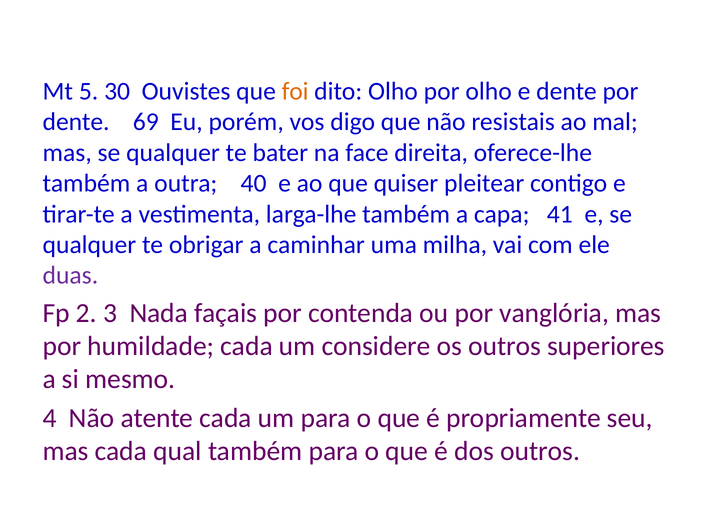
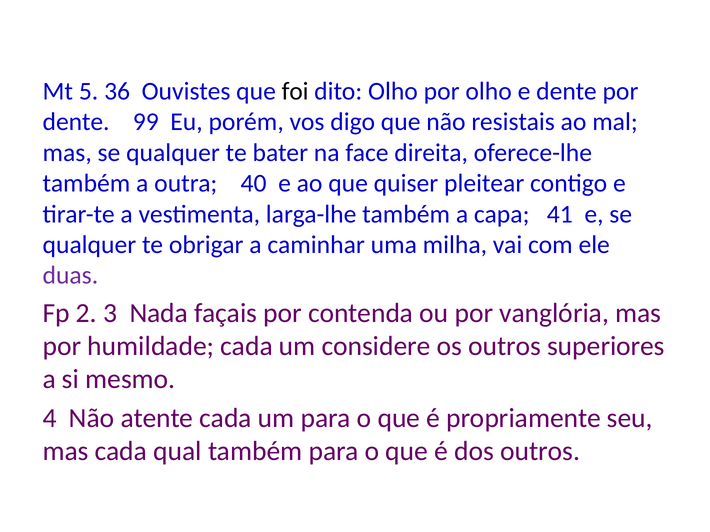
30: 30 -> 36
foi colour: orange -> black
69: 69 -> 99
